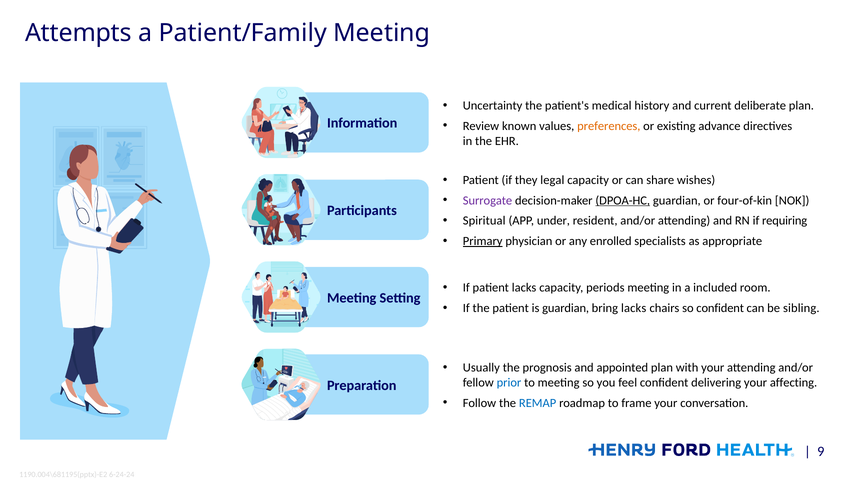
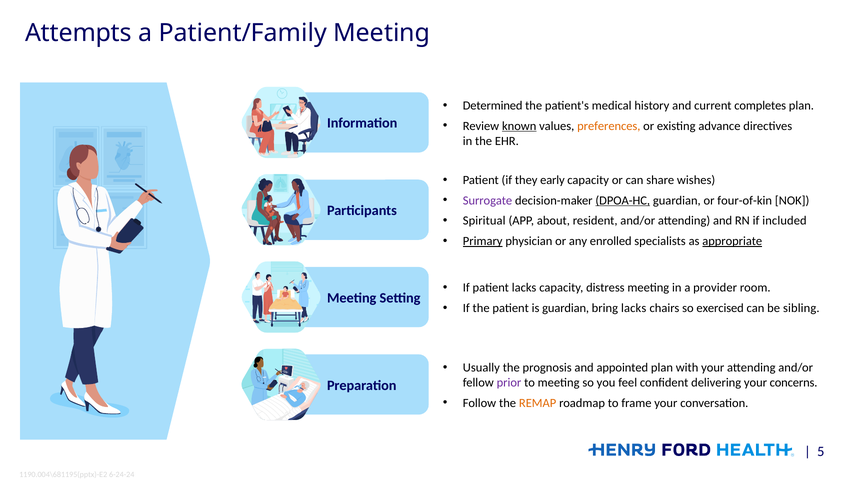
Uncertainty: Uncertainty -> Determined
deliberate: deliberate -> completes
known underline: none -> present
legal: legal -> early
under: under -> about
requiring: requiring -> included
appropriate underline: none -> present
periods: periods -> distress
included: included -> provider
so confident: confident -> exercised
prior colour: blue -> purple
affecting: affecting -> concerns
REMAP colour: blue -> orange
9: 9 -> 5
